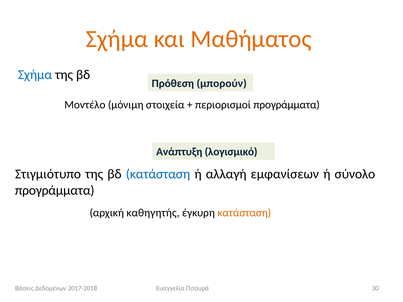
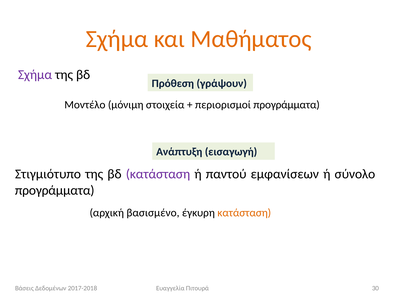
Σχήμα at (35, 75) colour: blue -> purple
μπορούν: μπορούν -> γράψουν
λογισμικό: λογισμικό -> εισαγωγή
κατάσταση at (158, 174) colour: blue -> purple
αλλαγή: αλλαγή -> παντού
καθηγητής: καθηγητής -> βασισμένο
